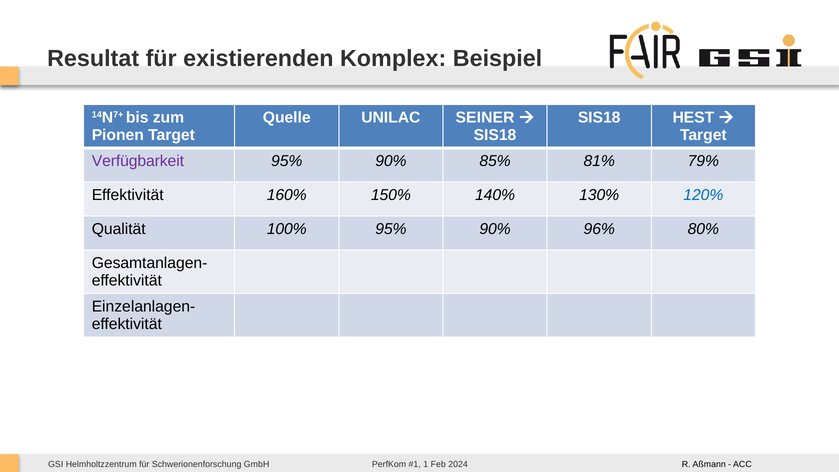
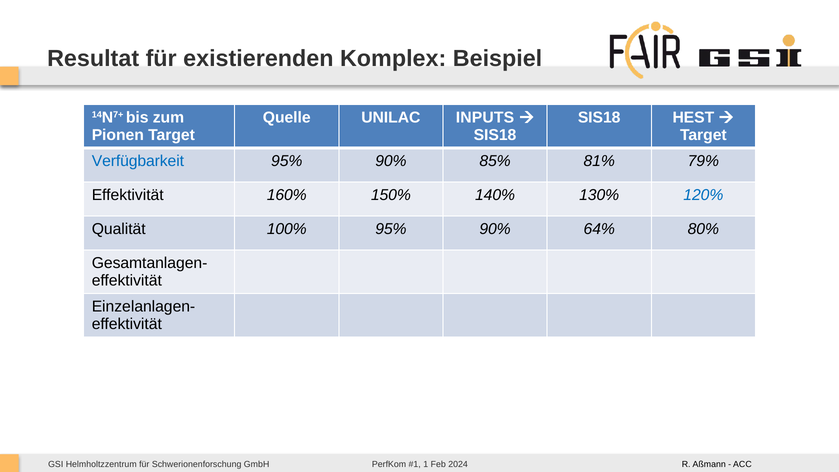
SEINER: SEINER -> INPUTS
Verfügbarkeit colour: purple -> blue
96%: 96% -> 64%
